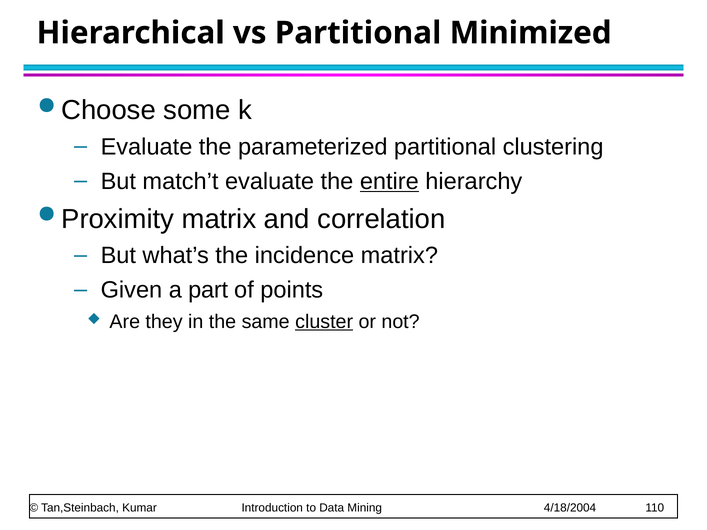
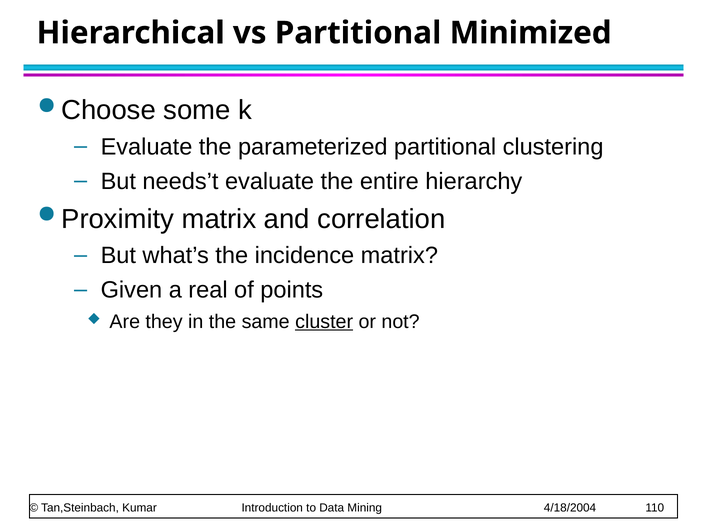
match’t: match’t -> needs’t
entire underline: present -> none
part: part -> real
